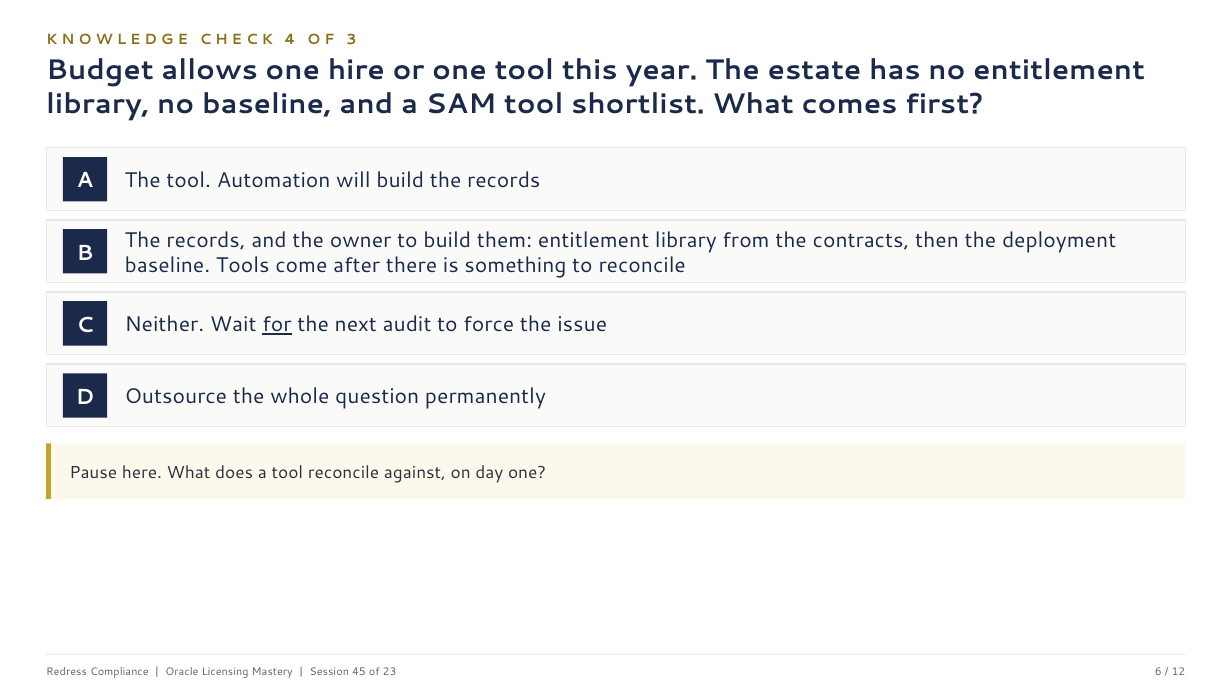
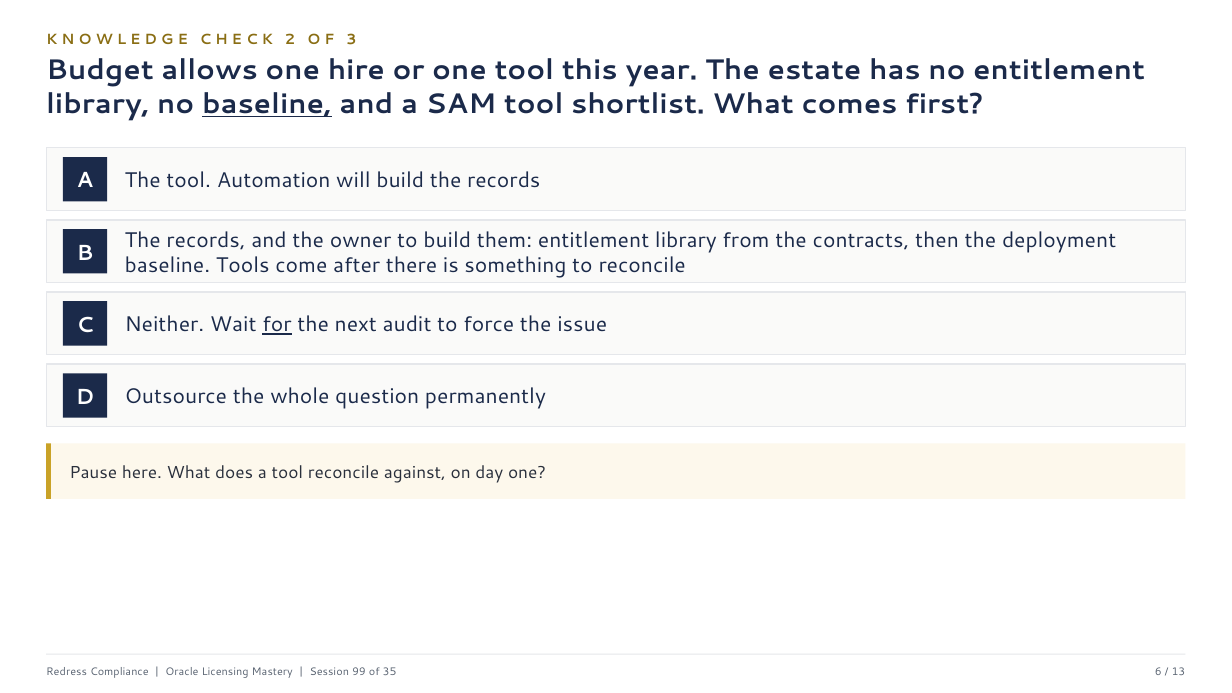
4: 4 -> 2
baseline at (267, 105) underline: none -> present
45: 45 -> 99
23: 23 -> 35
12: 12 -> 13
